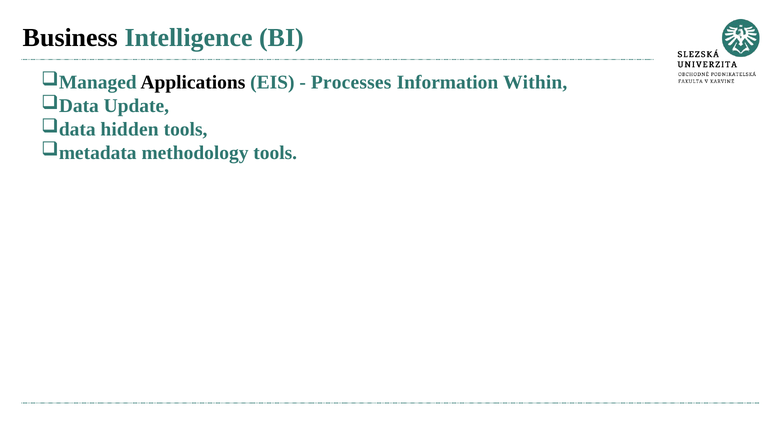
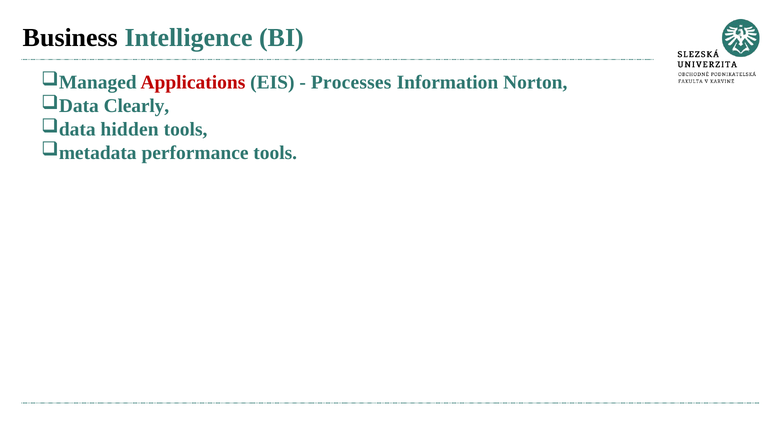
Applications colour: black -> red
Within: Within -> Norton
Update: Update -> Clearly
methodology: methodology -> performance
